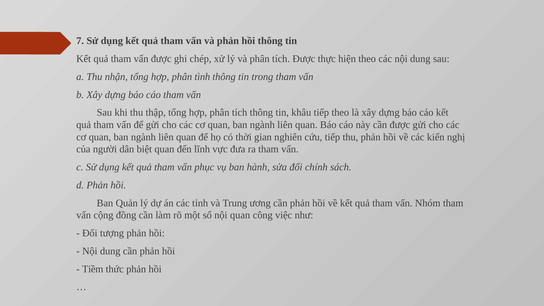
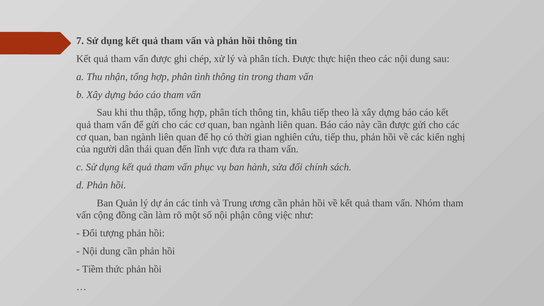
biệt: biệt -> thái
nội quan: quan -> phận
